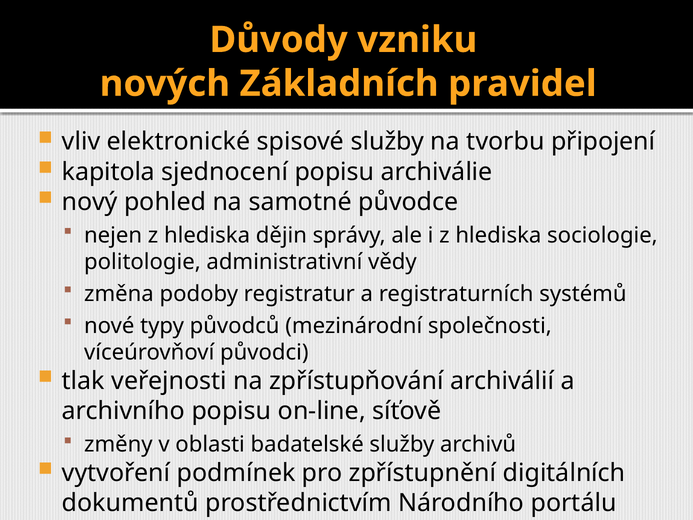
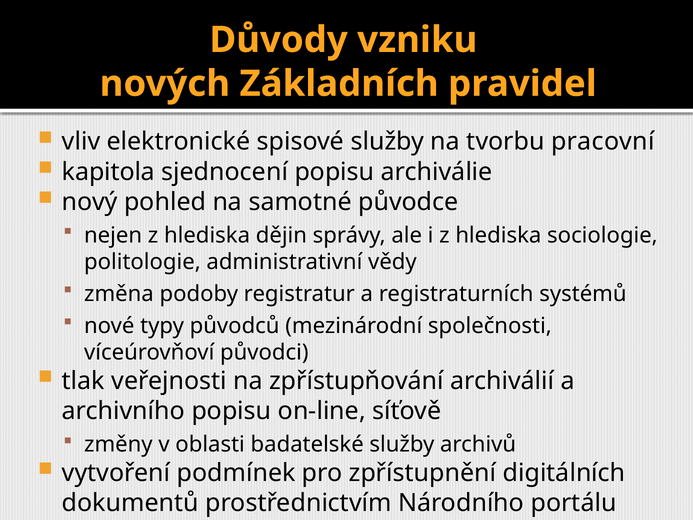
připojení: připojení -> pracovní
